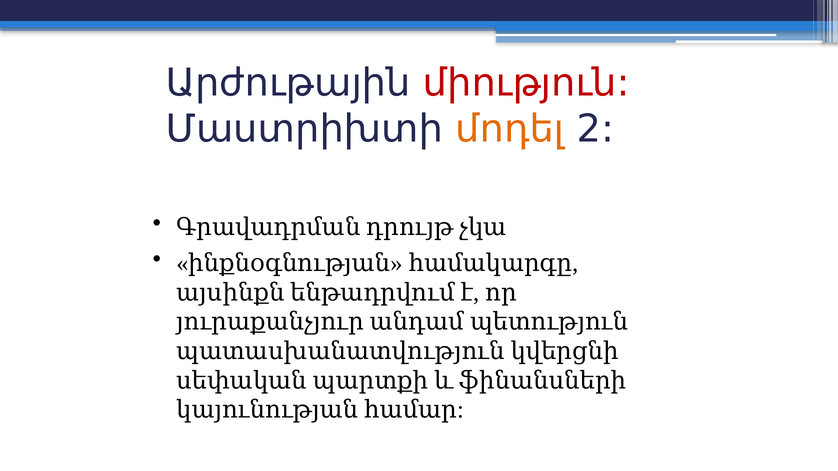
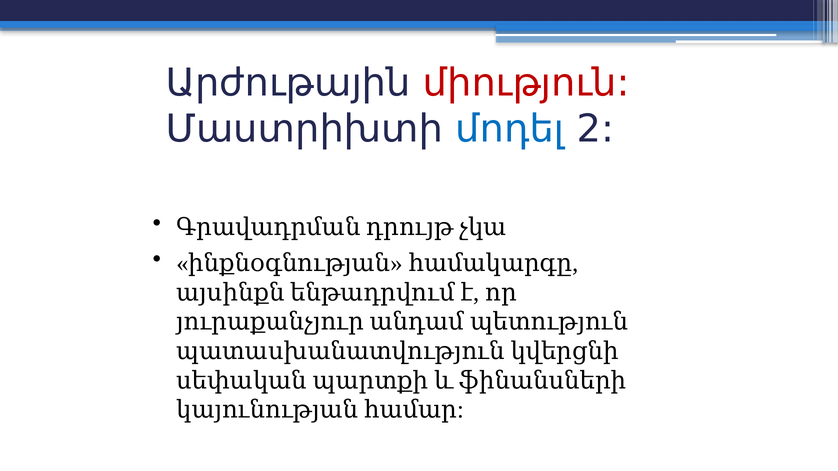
մոդել colour: orange -> blue
